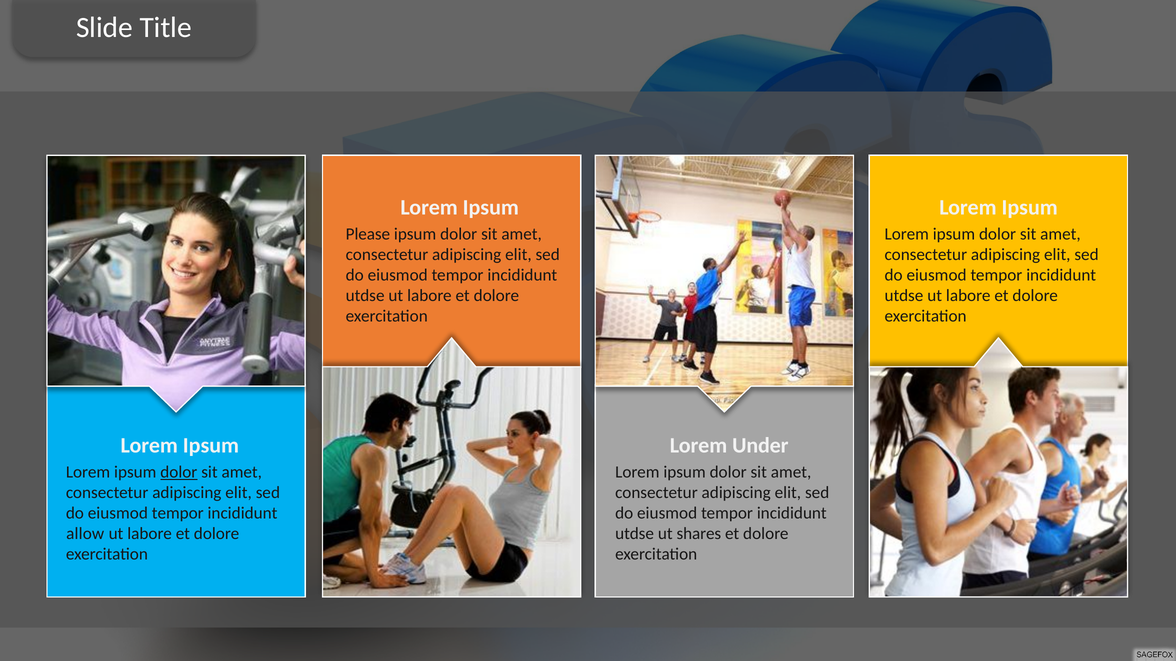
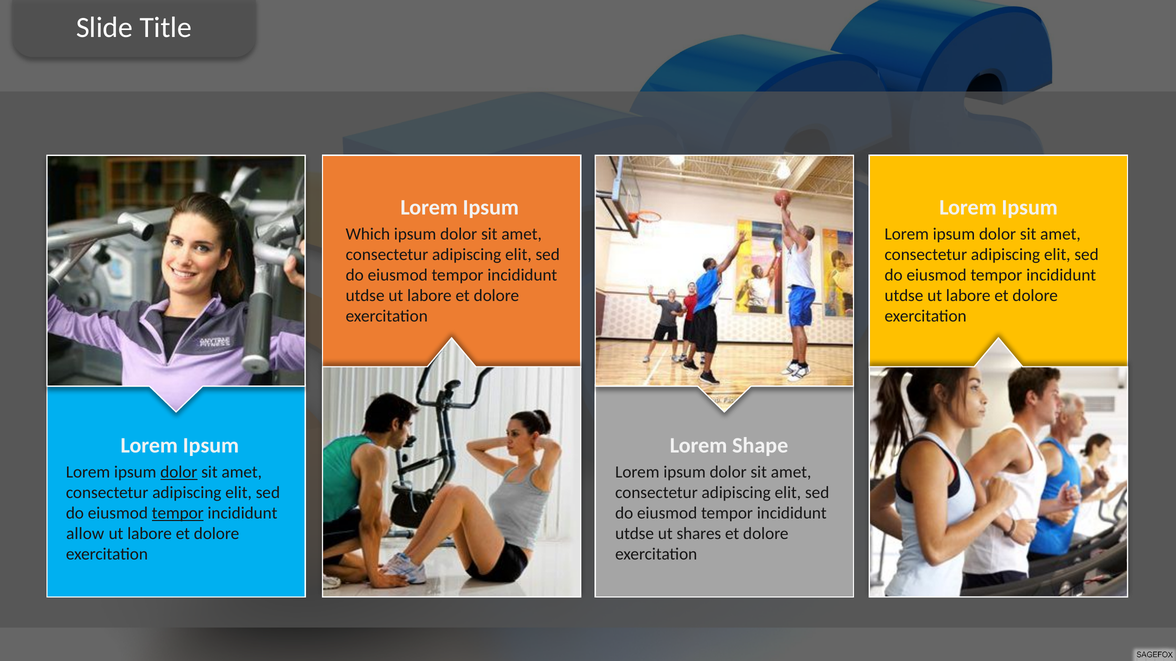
Please: Please -> Which
Under: Under -> Shape
tempor at (178, 513) underline: none -> present
